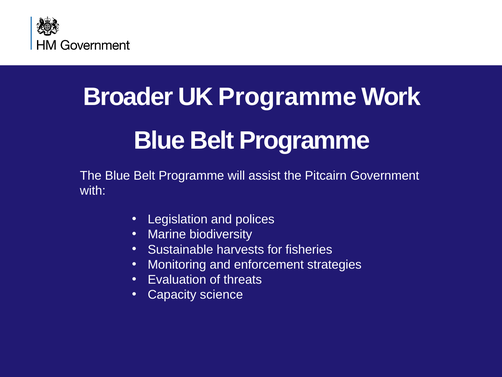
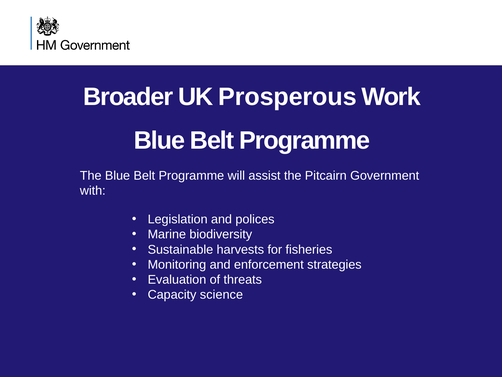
UK Programme: Programme -> Prosperous
